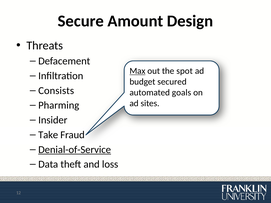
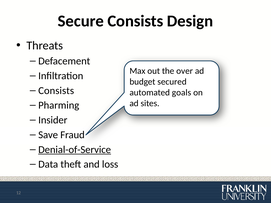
Secure Amount: Amount -> Consists
Max underline: present -> none
spot: spot -> over
Take: Take -> Save
